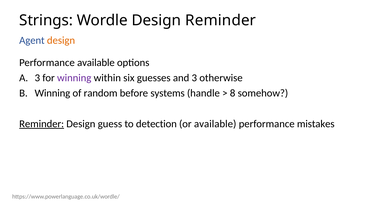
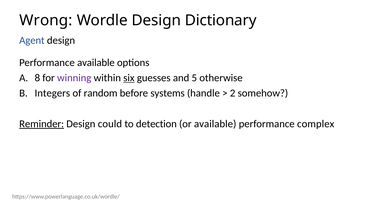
Strings: Strings -> Wrong
Design Reminder: Reminder -> Dictionary
design at (61, 40) colour: orange -> black
3 at (37, 78): 3 -> 8
six underline: none -> present
and 3: 3 -> 5
Winning at (52, 93): Winning -> Integers
8: 8 -> 2
guess: guess -> could
mistakes: mistakes -> complex
